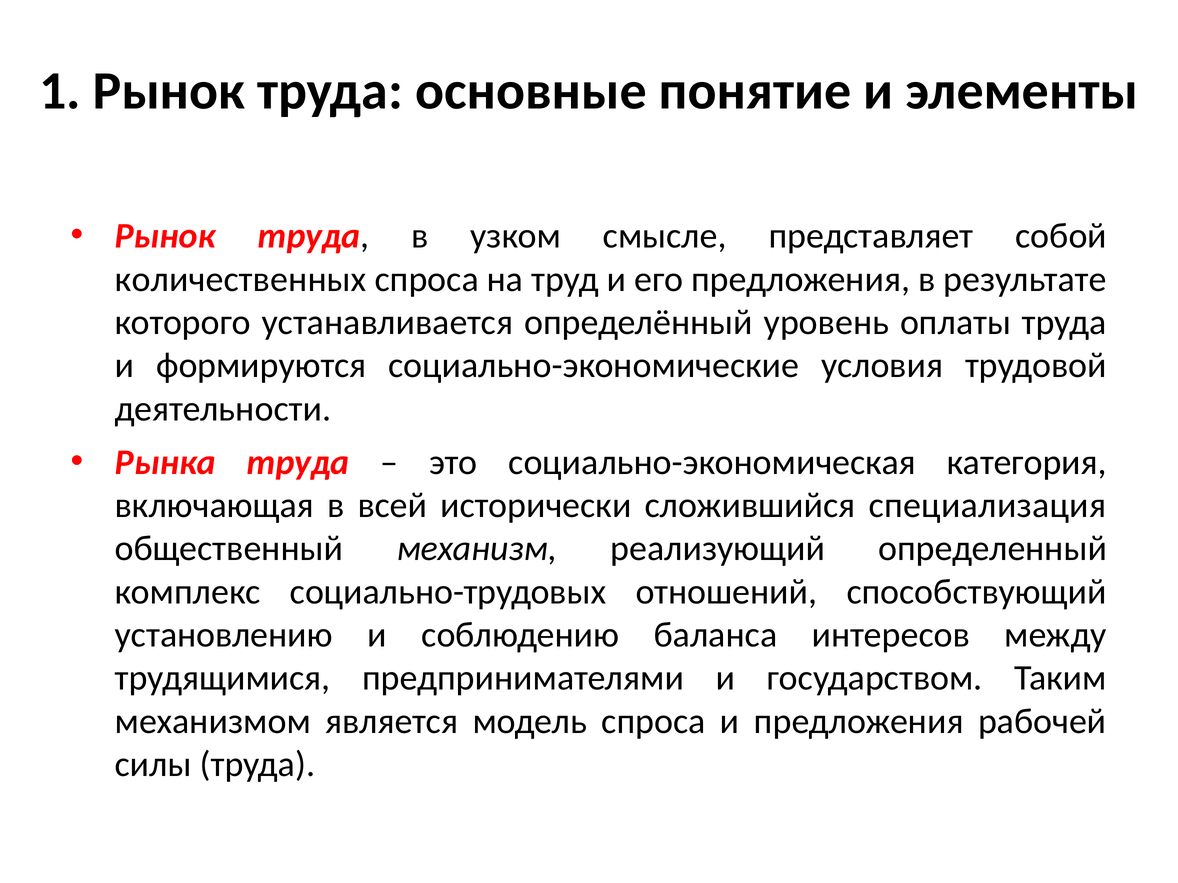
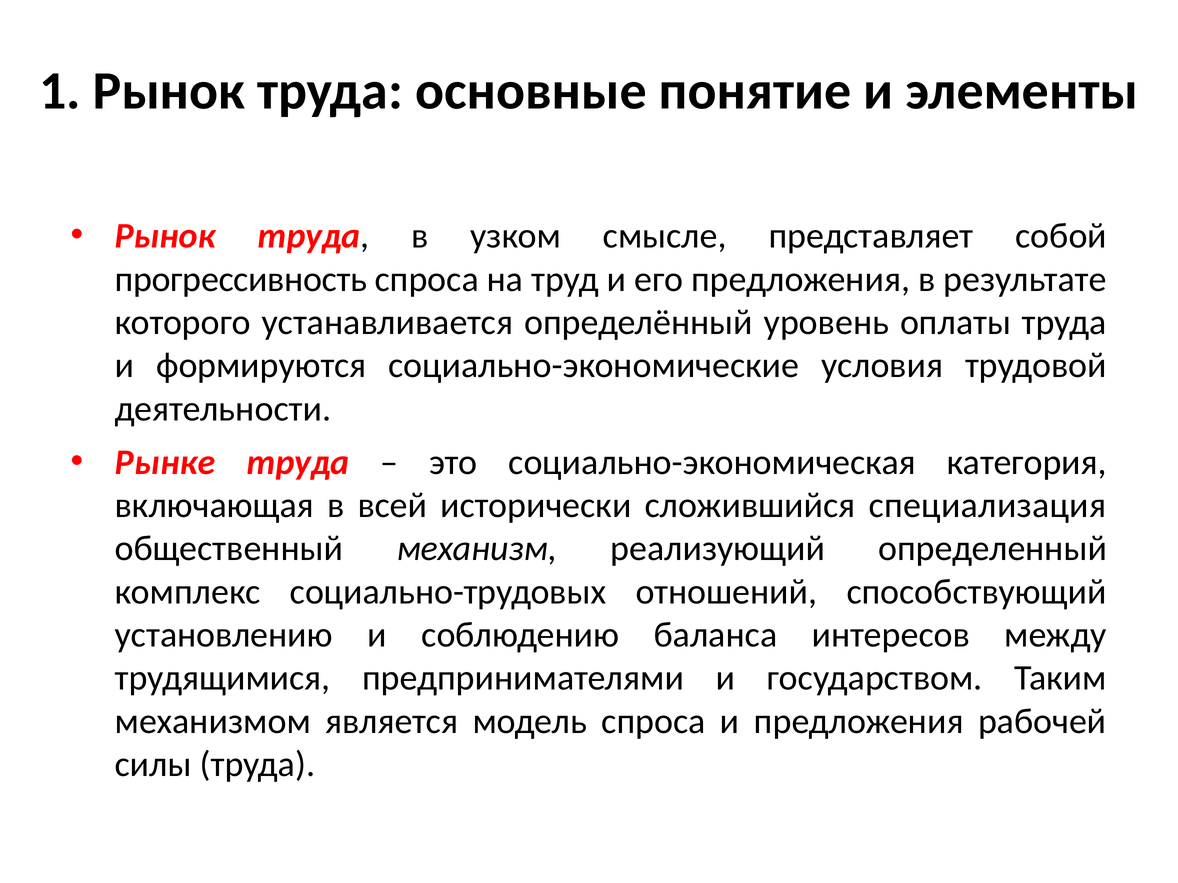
количественных: количественных -> прогрессивность
Рынка: Рынка -> Рынке
